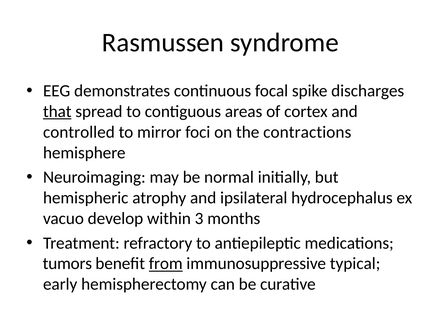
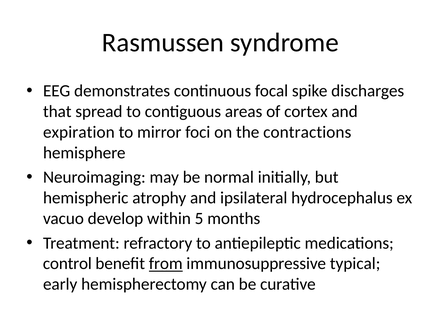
that underline: present -> none
controlled: controlled -> expiration
3: 3 -> 5
tumors: tumors -> control
